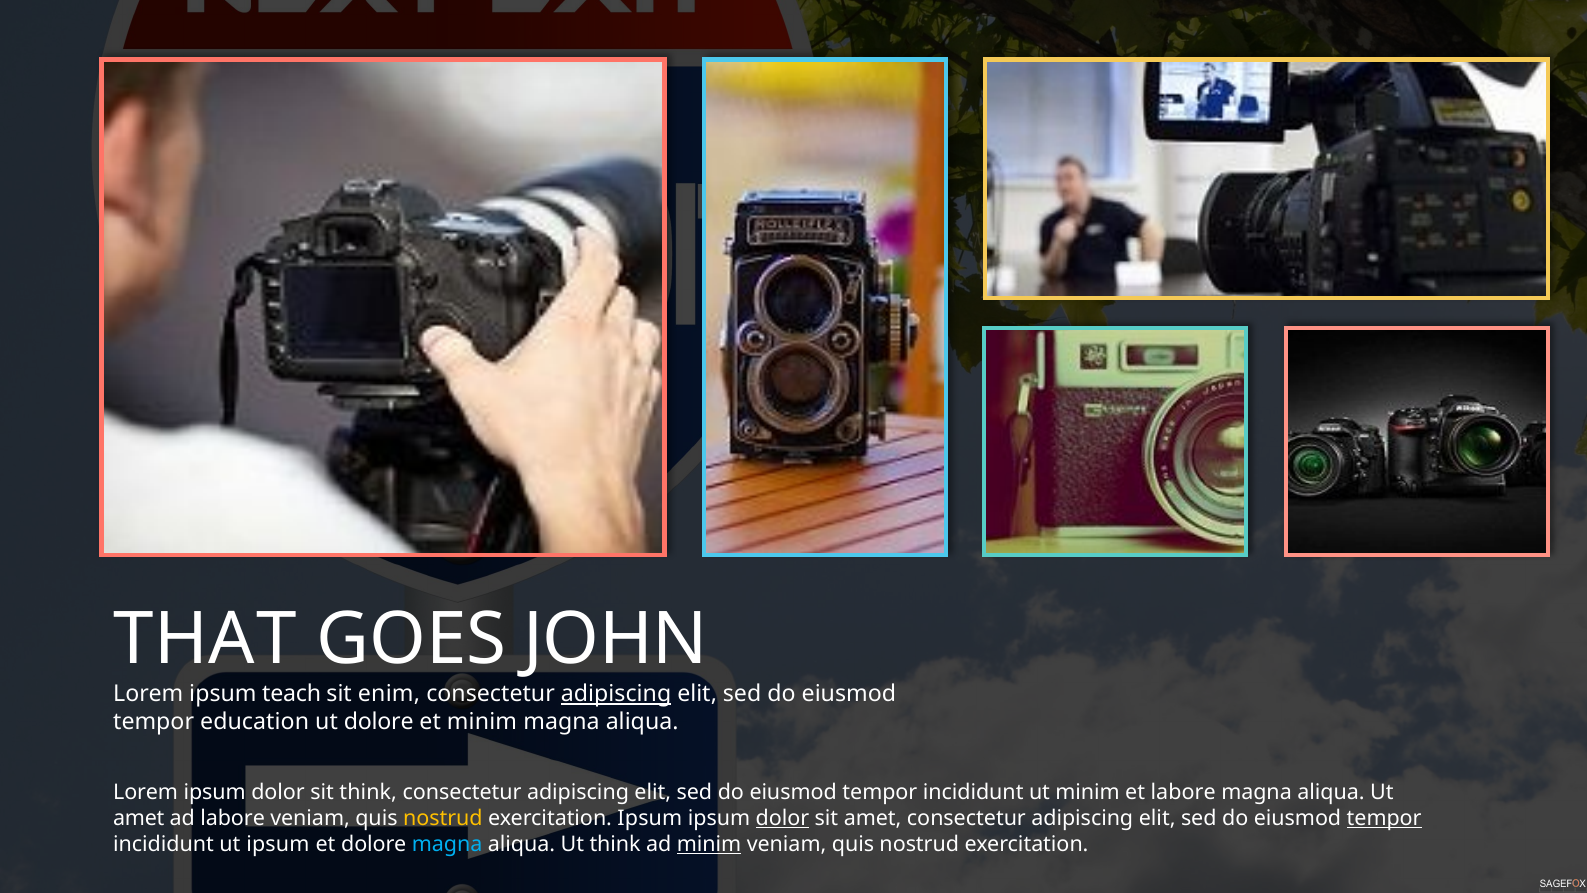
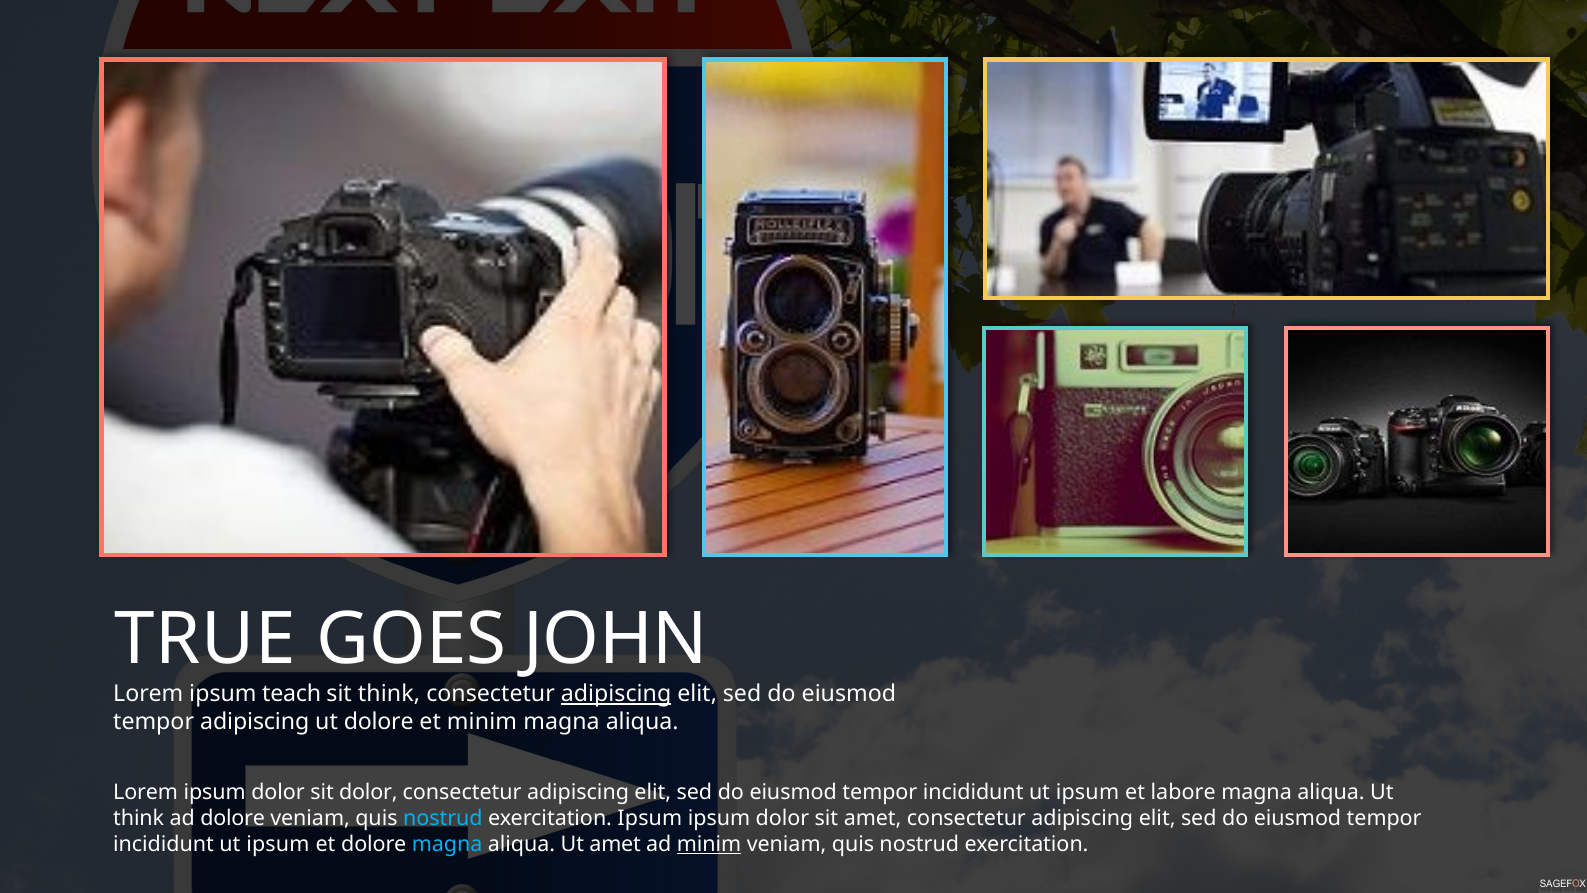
THAT: THAT -> TRUE
sit enim: enim -> think
tempor education: education -> adipiscing
sit think: think -> dolor
minim at (1088, 792): minim -> ipsum
amet at (139, 818): amet -> think
ad labore: labore -> dolore
nostrud at (443, 818) colour: yellow -> light blue
dolor at (782, 818) underline: present -> none
tempor at (1384, 818) underline: present -> none
Ut think: think -> amet
